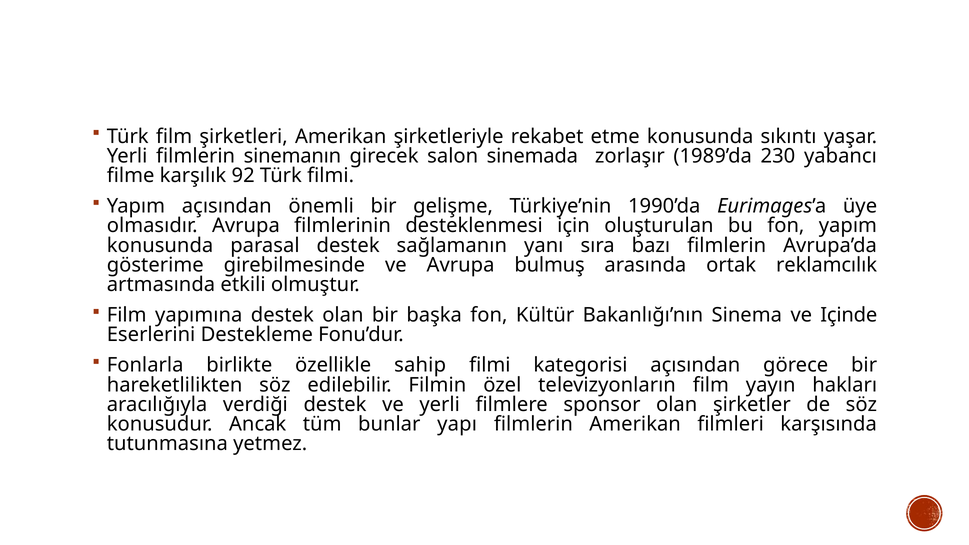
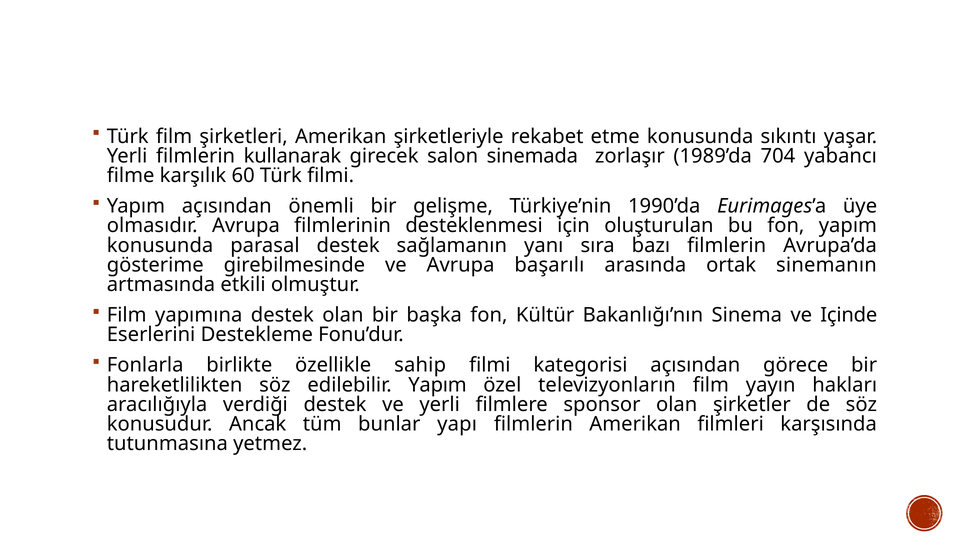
sinemanın: sinemanın -> kullanarak
230: 230 -> 704
92: 92 -> 60
bulmuş: bulmuş -> başarılı
reklamcılık: reklamcılık -> sinemanın
edilebilir Filmin: Filmin -> Yapım
